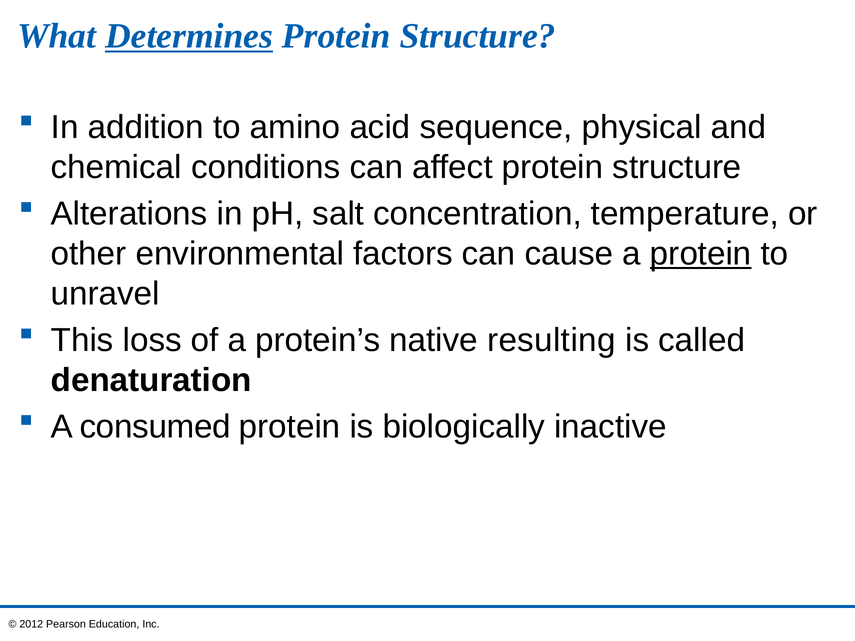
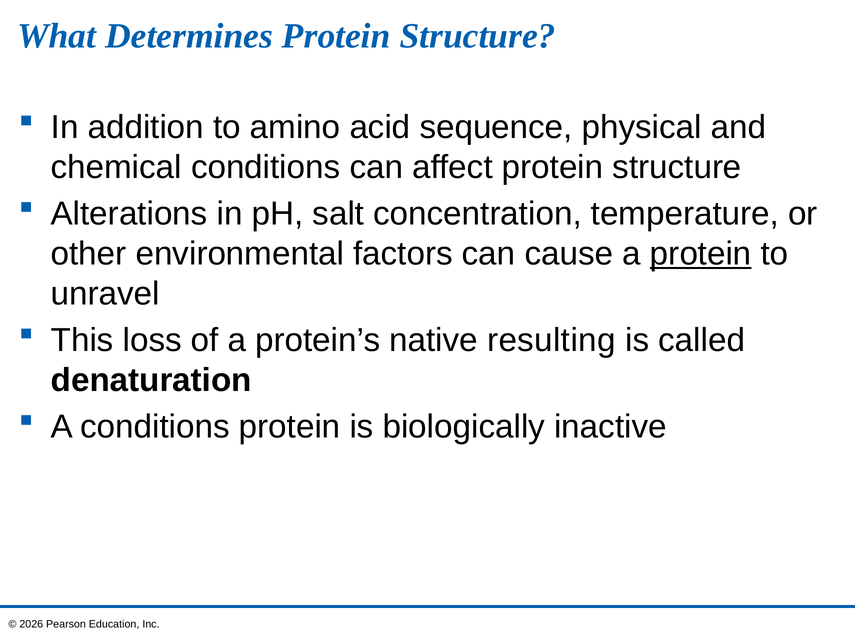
Determines underline: present -> none
A consumed: consumed -> conditions
2012: 2012 -> 2026
